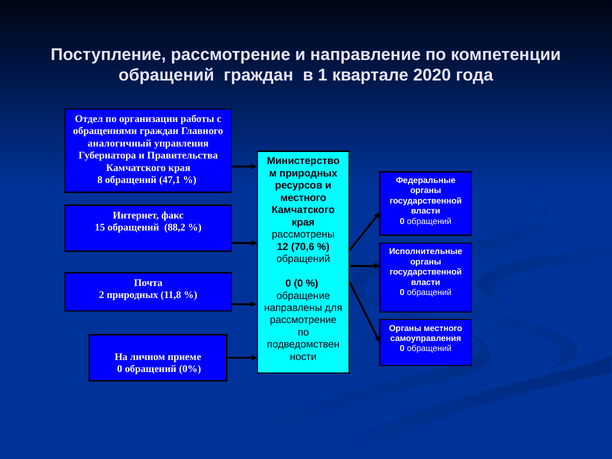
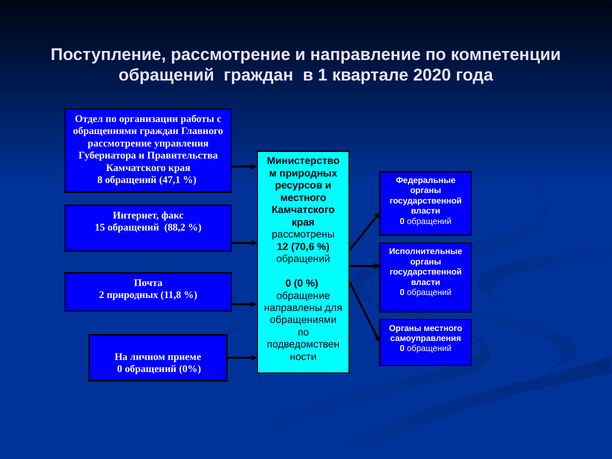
аналогичный at (120, 143): аналогичный -> рассмотрение
рассмотрение at (303, 320): рассмотрение -> обращениями
